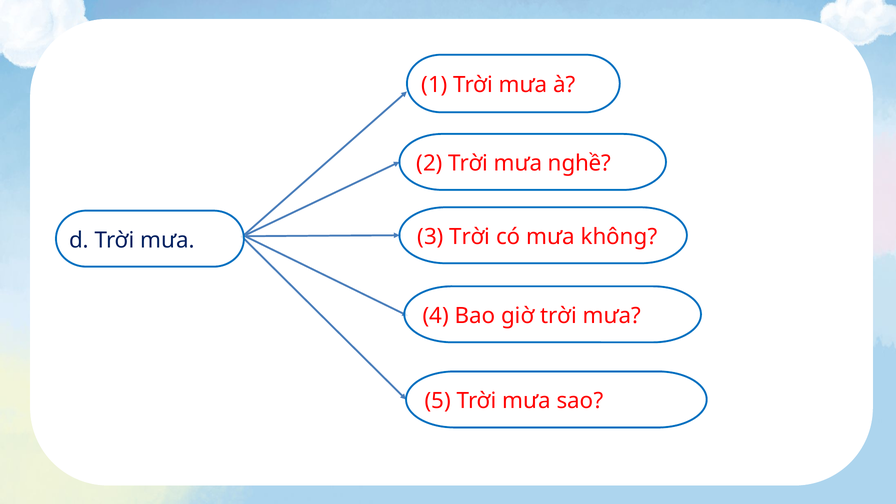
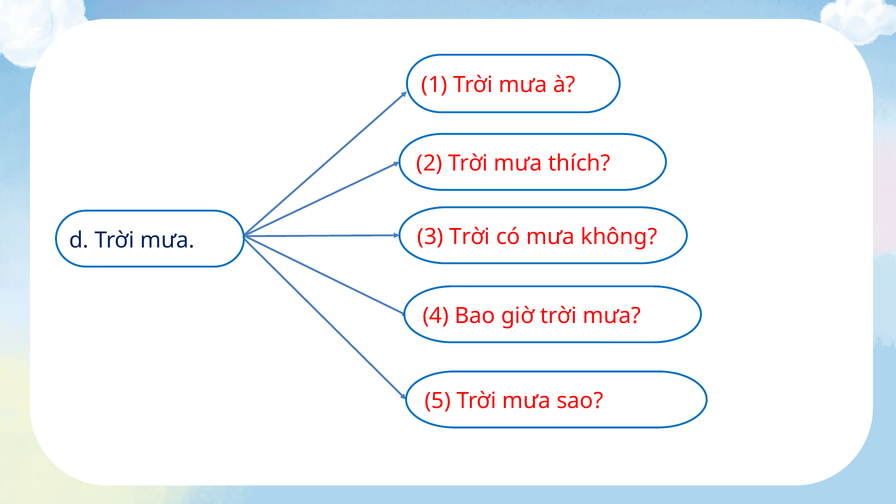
nghề: nghề -> thích
